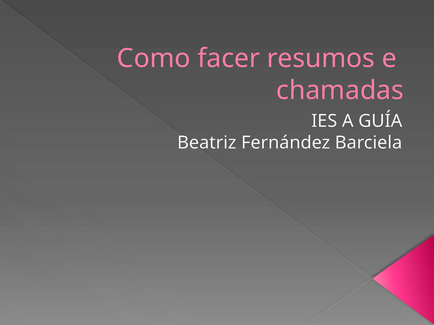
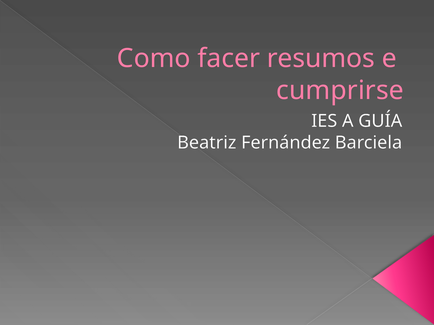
chamadas: chamadas -> cumprirse
